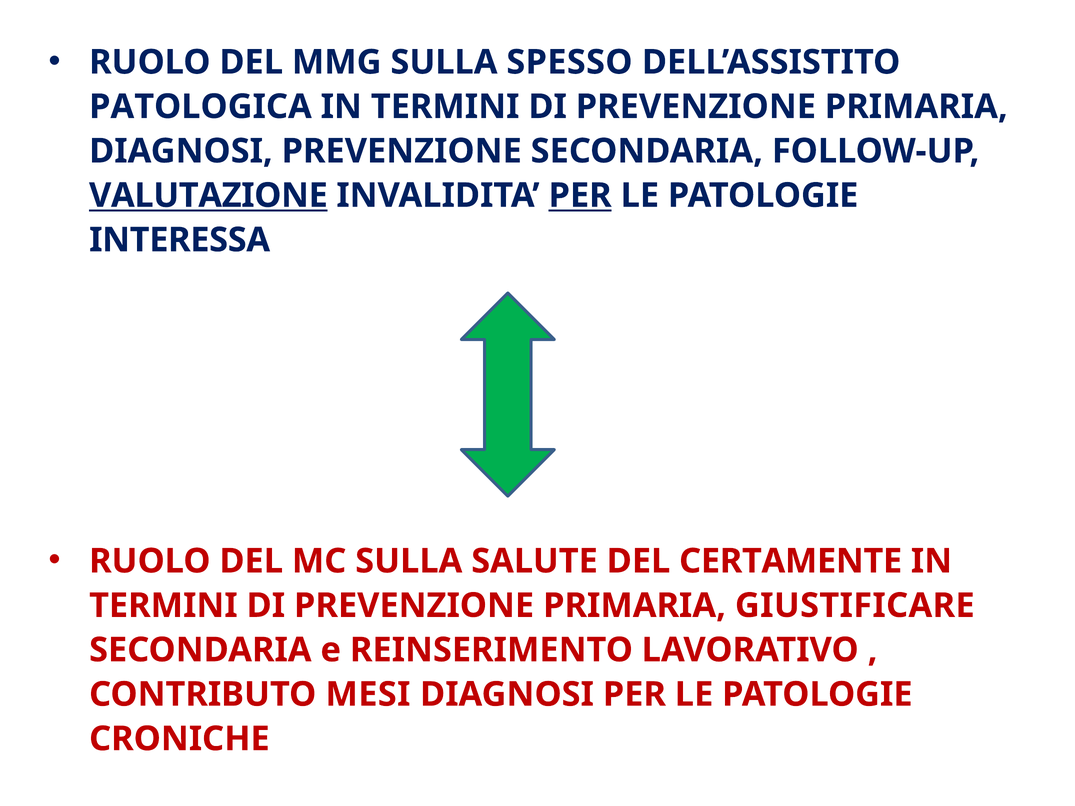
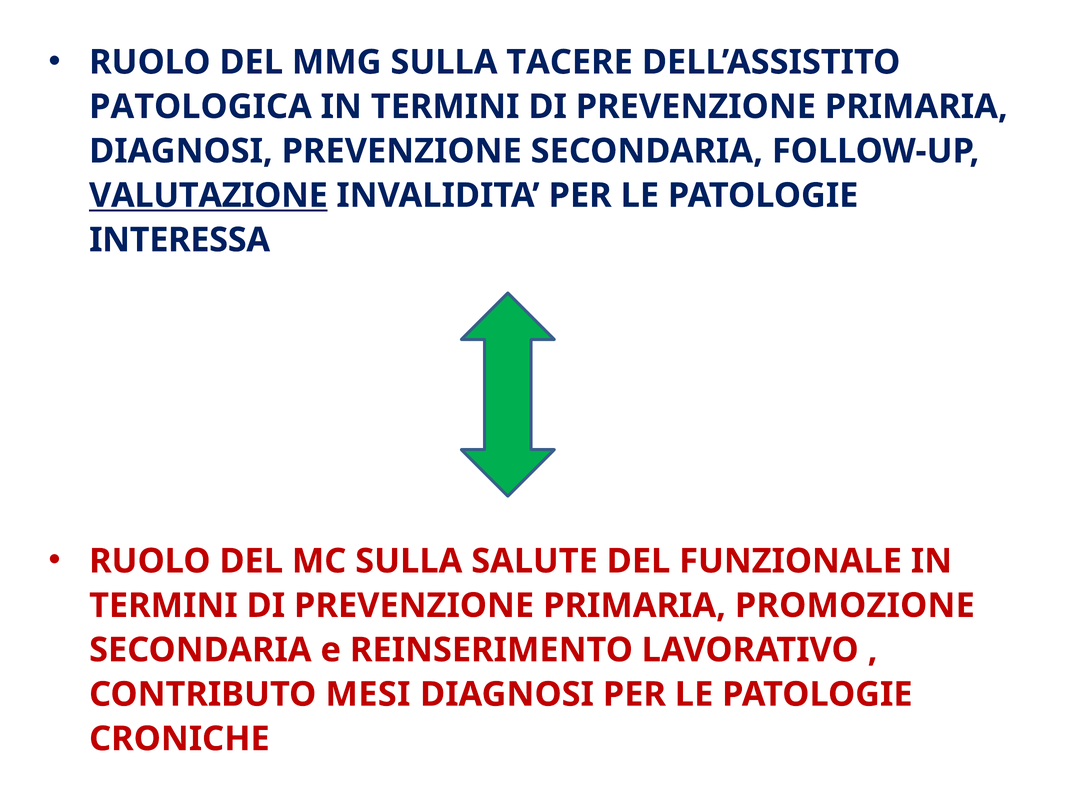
SPESSO: SPESSO -> TACERE
PER at (580, 196) underline: present -> none
CERTAMENTE: CERTAMENTE -> FUNZIONALE
GIUSTIFICARE: GIUSTIFICARE -> PROMOZIONE
